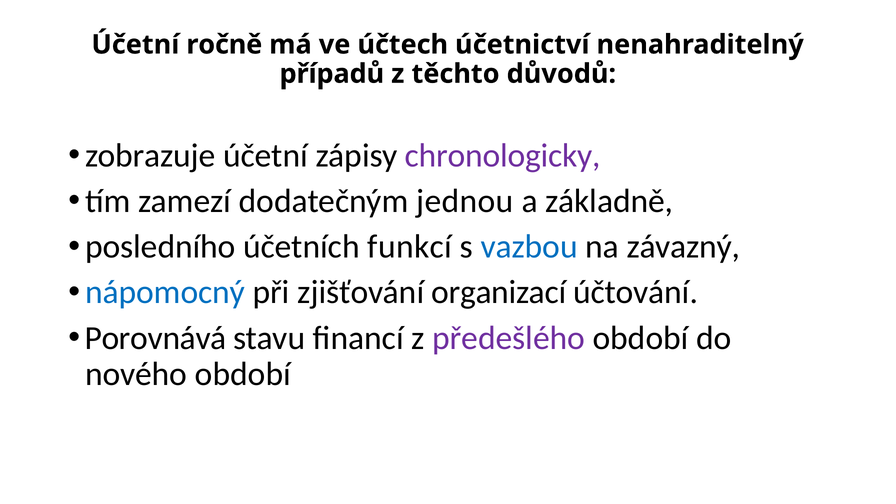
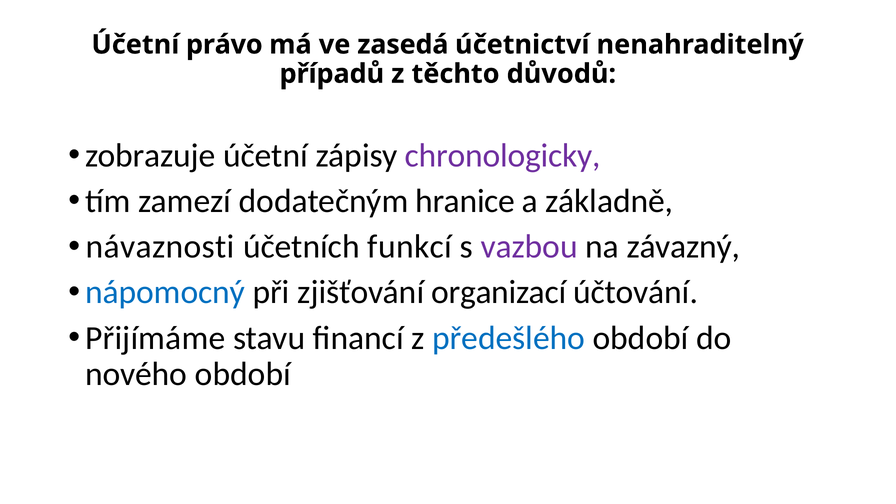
ročně: ročně -> právo
účtech: účtech -> zasedá
jednou: jednou -> hranice
posledního: posledního -> návaznosti
vazbou colour: blue -> purple
Porovnává: Porovnává -> Přijímáme
předešlého colour: purple -> blue
